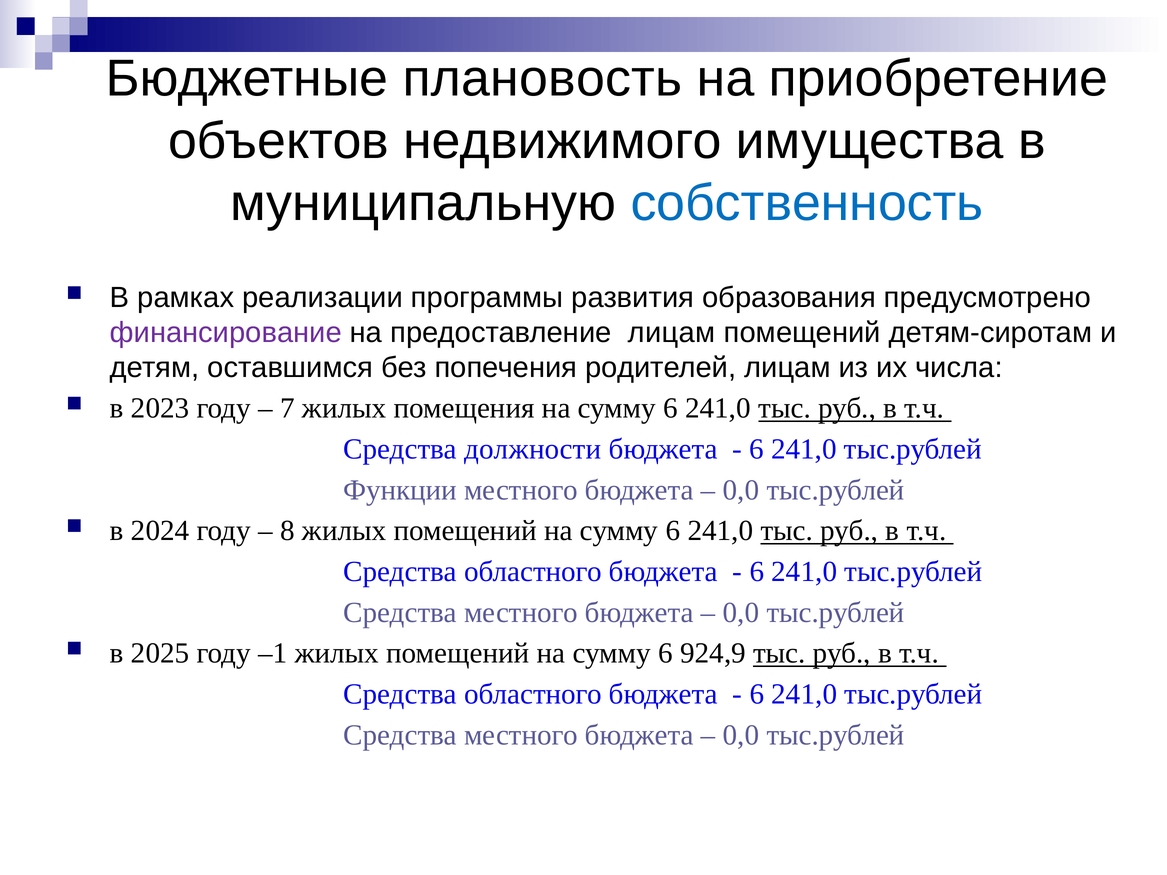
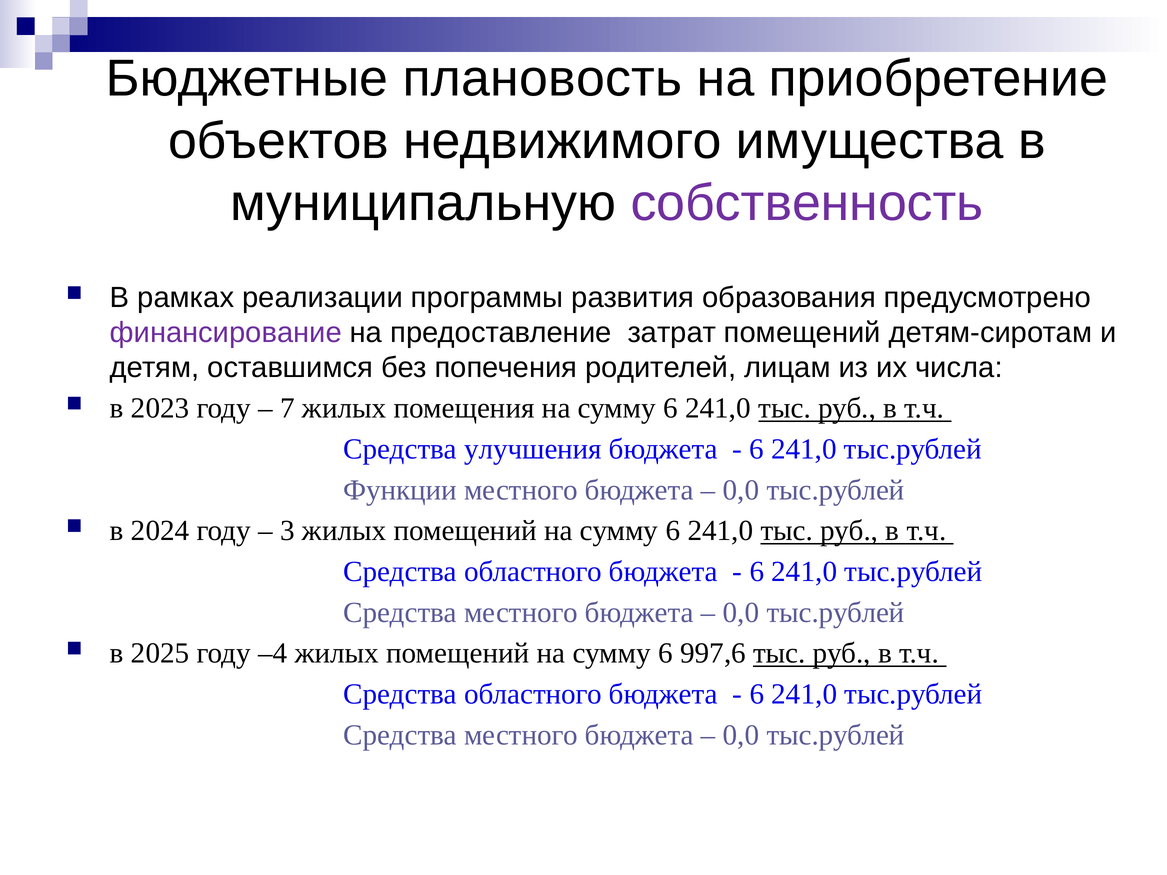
собственность colour: blue -> purple
предоставление лицам: лицам -> затрат
должности: должности -> улучшения
8: 8 -> 3
–1: –1 -> –4
924,9: 924,9 -> 997,6
